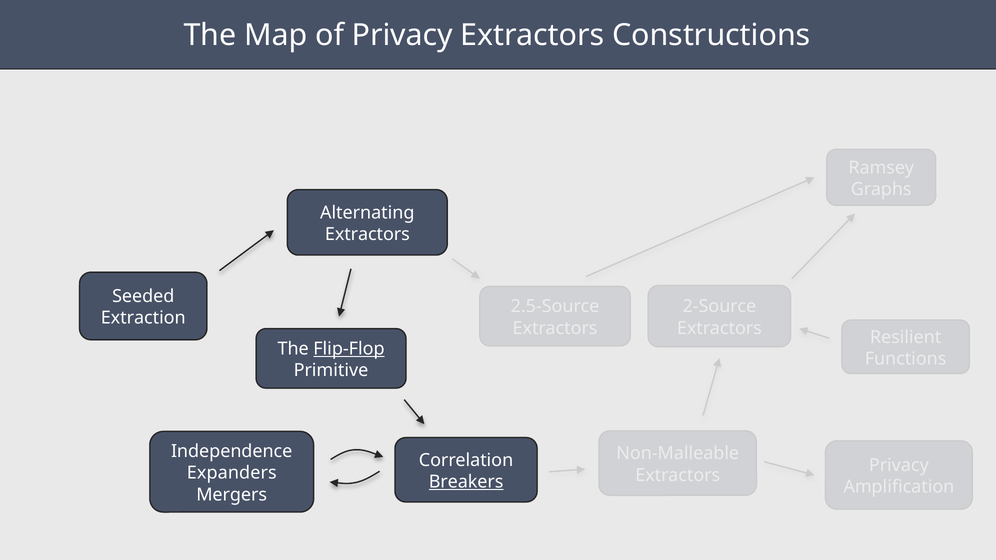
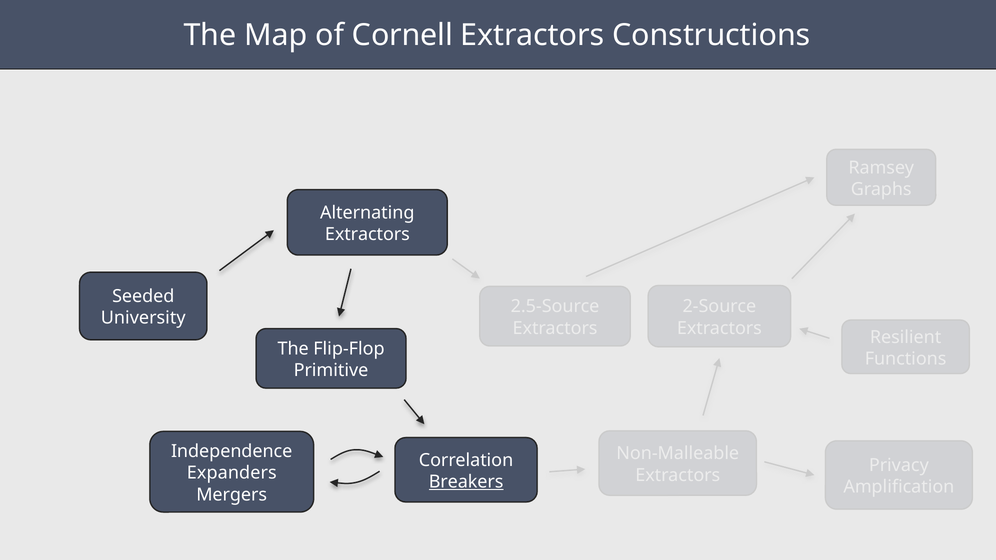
of Privacy: Privacy -> Cornell
Extraction: Extraction -> University
Flip-Flop underline: present -> none
